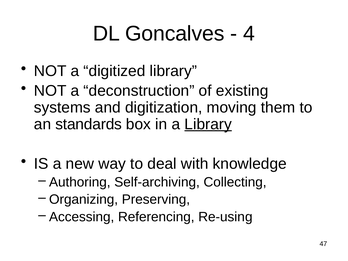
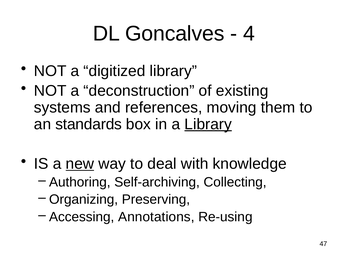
digitization: digitization -> references
new underline: none -> present
Referencing: Referencing -> Annotations
